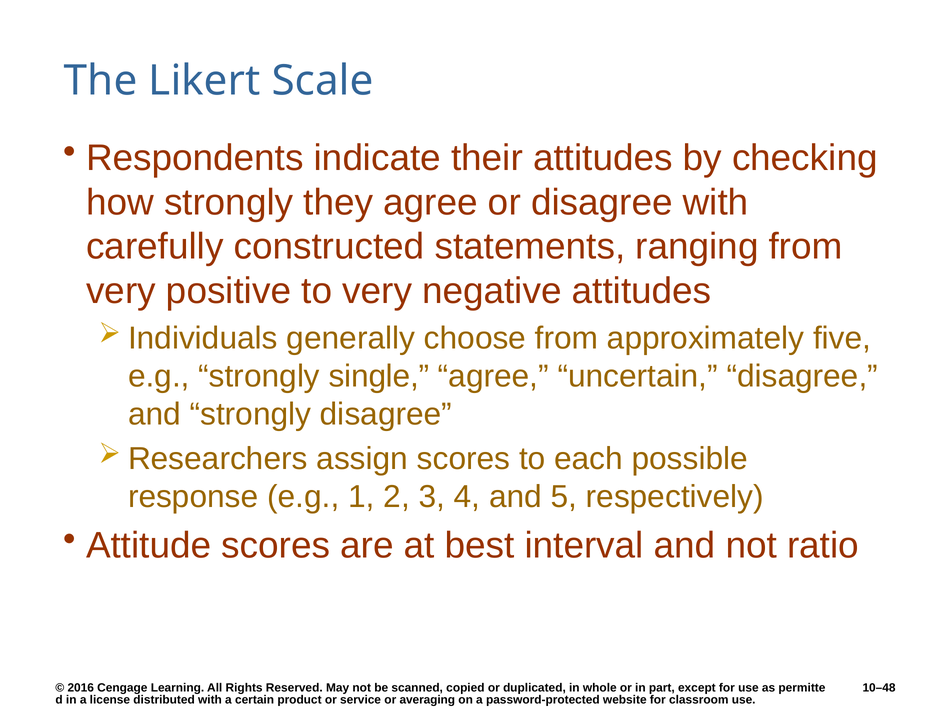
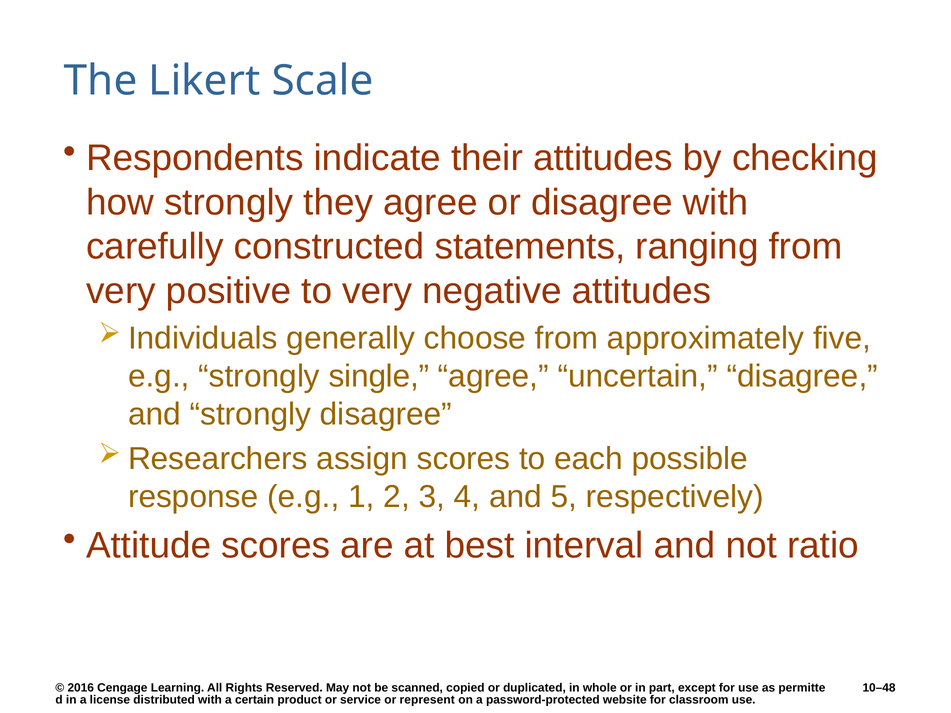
averaging: averaging -> represent
